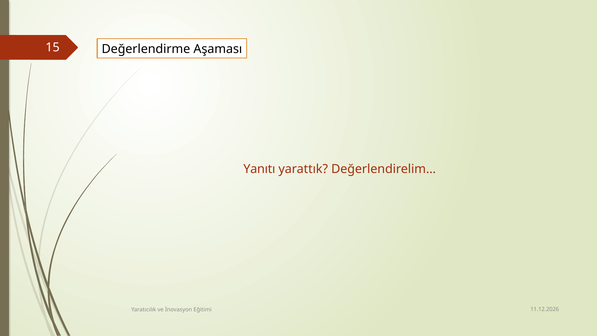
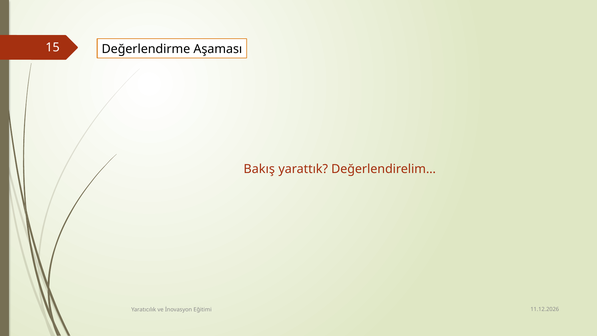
Yanıtı: Yanıtı -> Bakış
